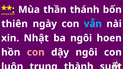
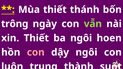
Mùa thần: thần -> thiết
thiên: thiên -> trông
vẫn colour: light blue -> light green
xin Nhật: Nhật -> Thiết
